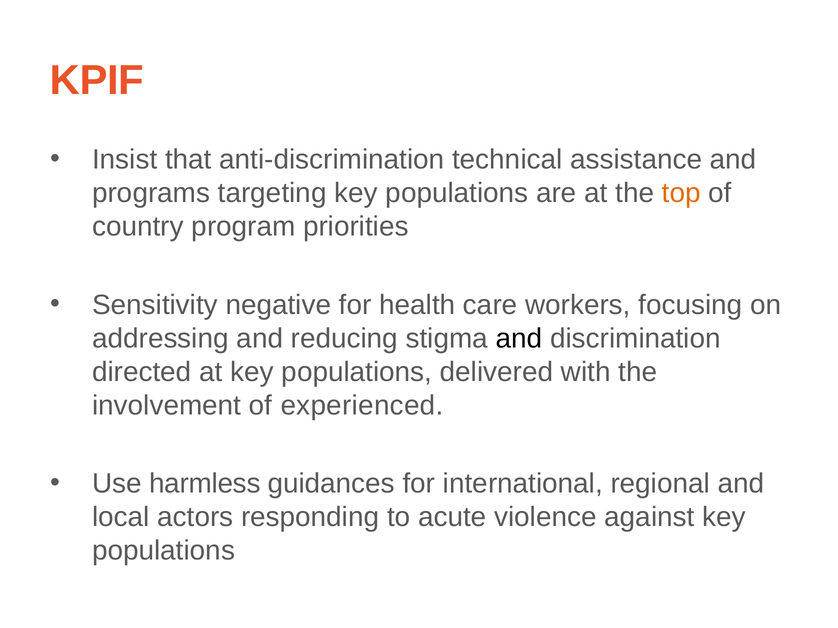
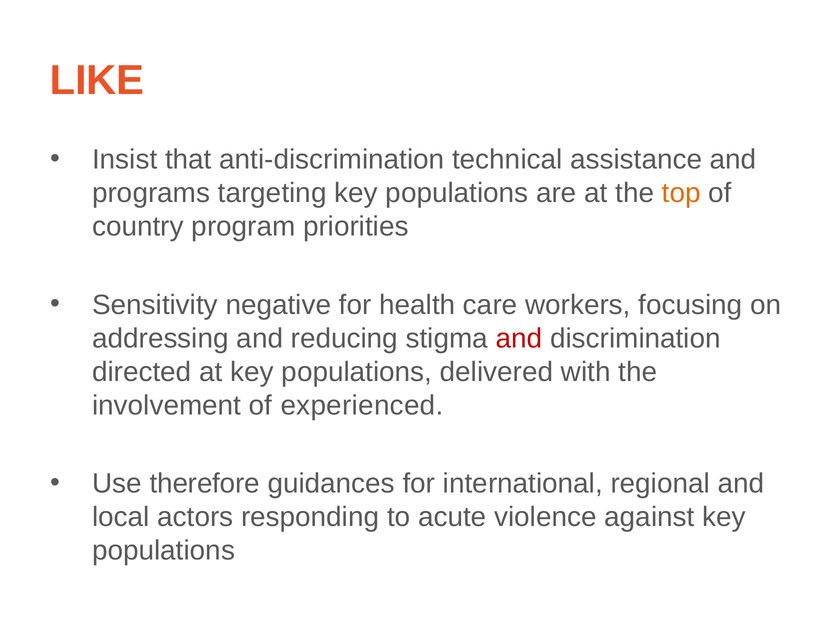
KPIF: KPIF -> LIKE
and at (519, 339) colour: black -> red
harmless: harmless -> therefore
